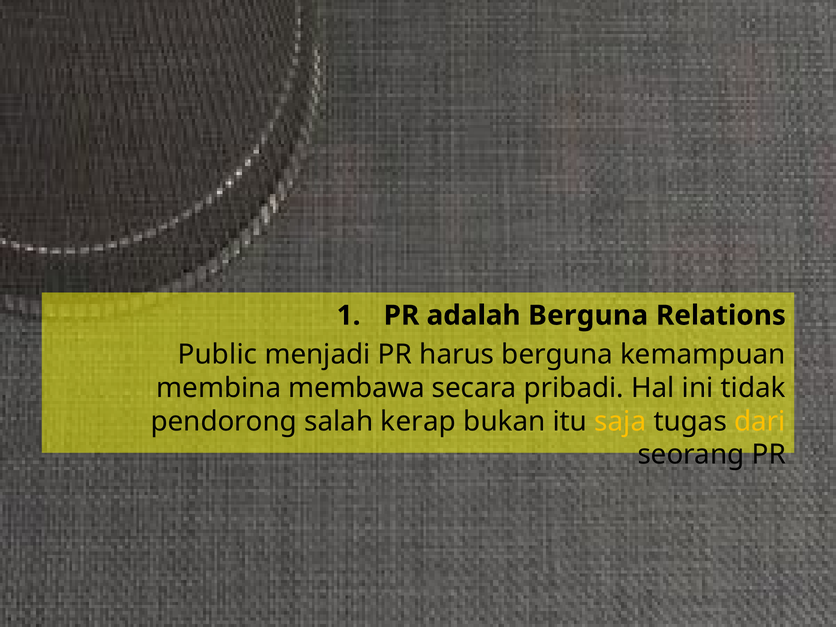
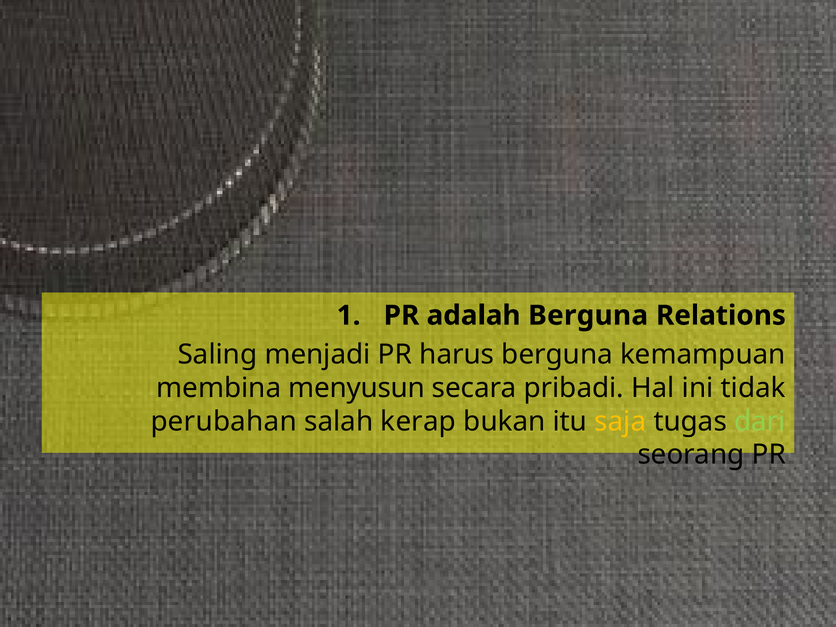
Public: Public -> Saling
membawa: membawa -> menyusun
pendorong: pendorong -> perubahan
dari colour: yellow -> light green
